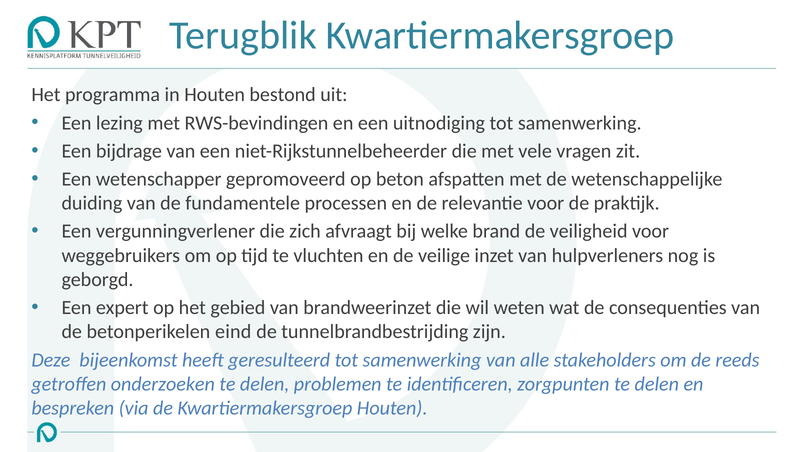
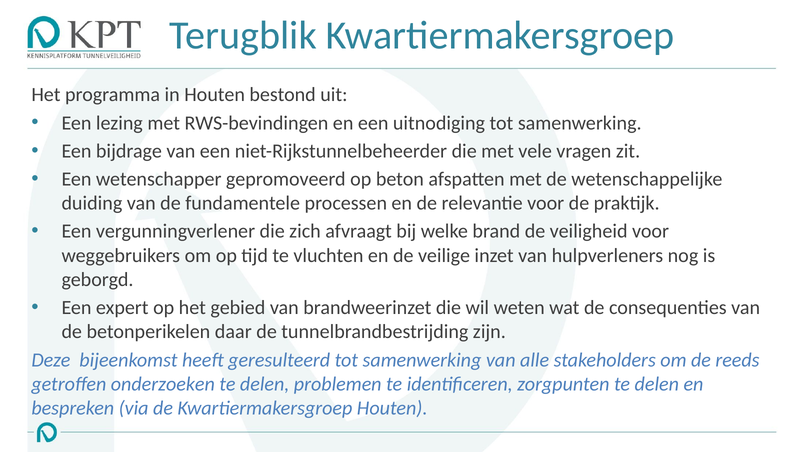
eind: eind -> daar
